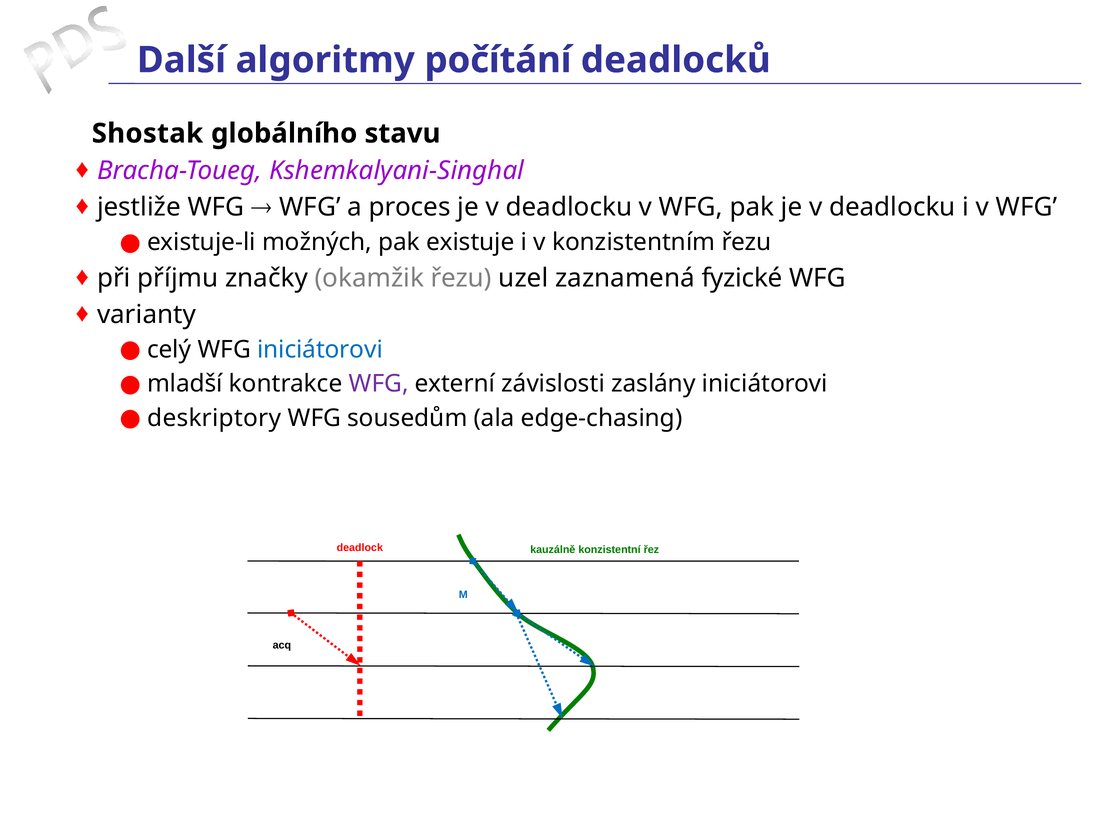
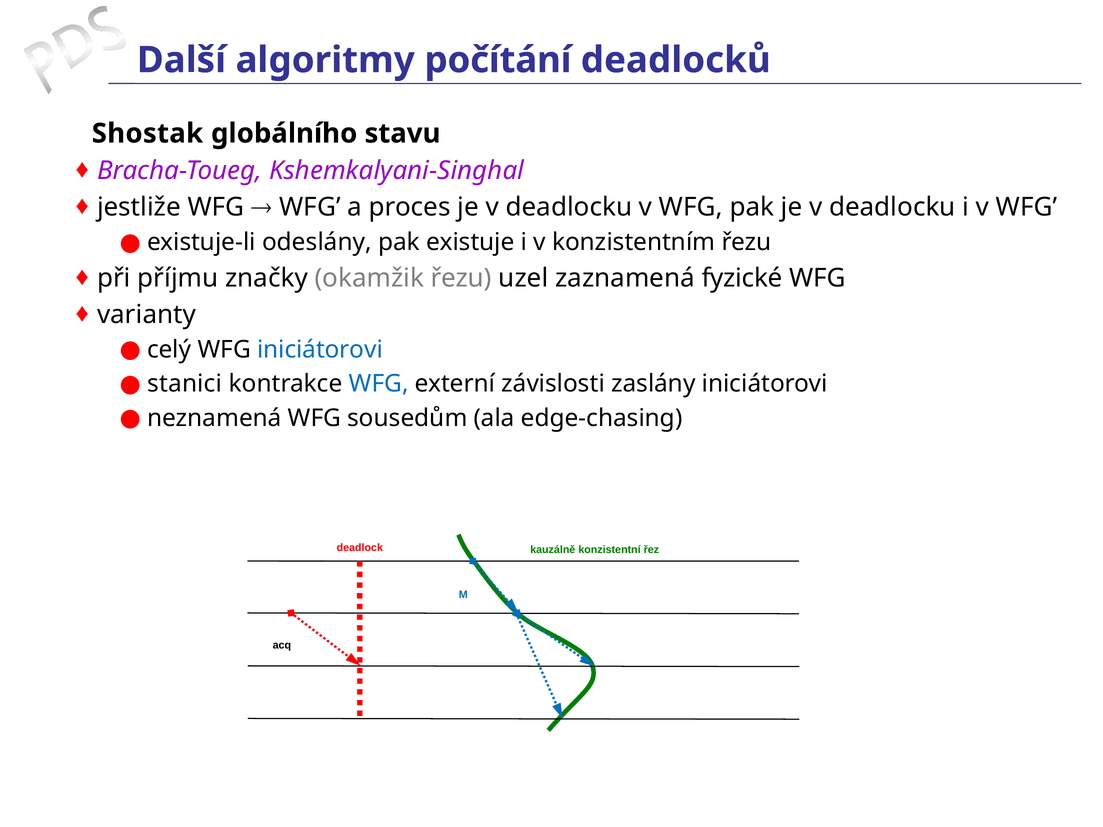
možných: možných -> odeslány
mladší: mladší -> stanici
WFG at (379, 384) colour: purple -> blue
deskriptory: deskriptory -> neznamená
